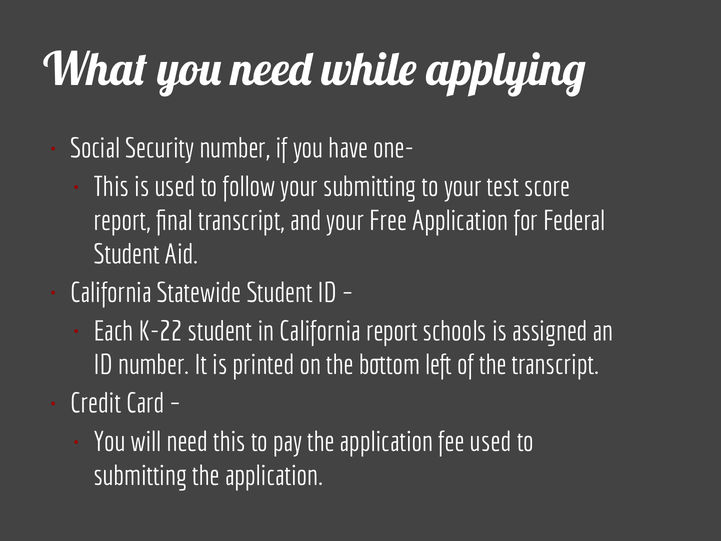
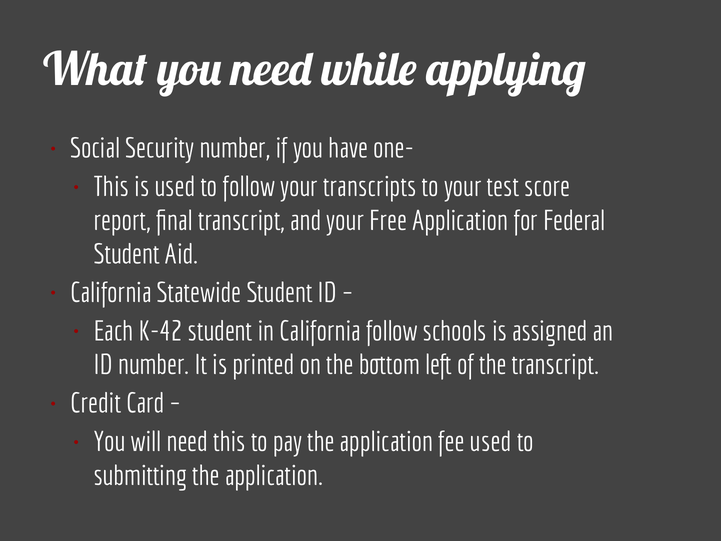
your submitting: submitting -> transcripts
K-22: K-22 -> K-42
California report: report -> follow
